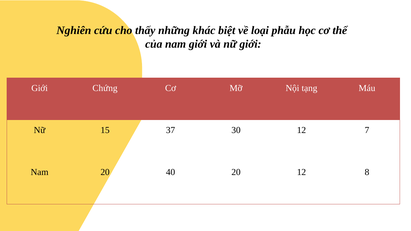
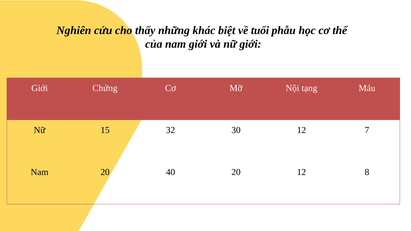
loại: loại -> tuổi
37: 37 -> 32
